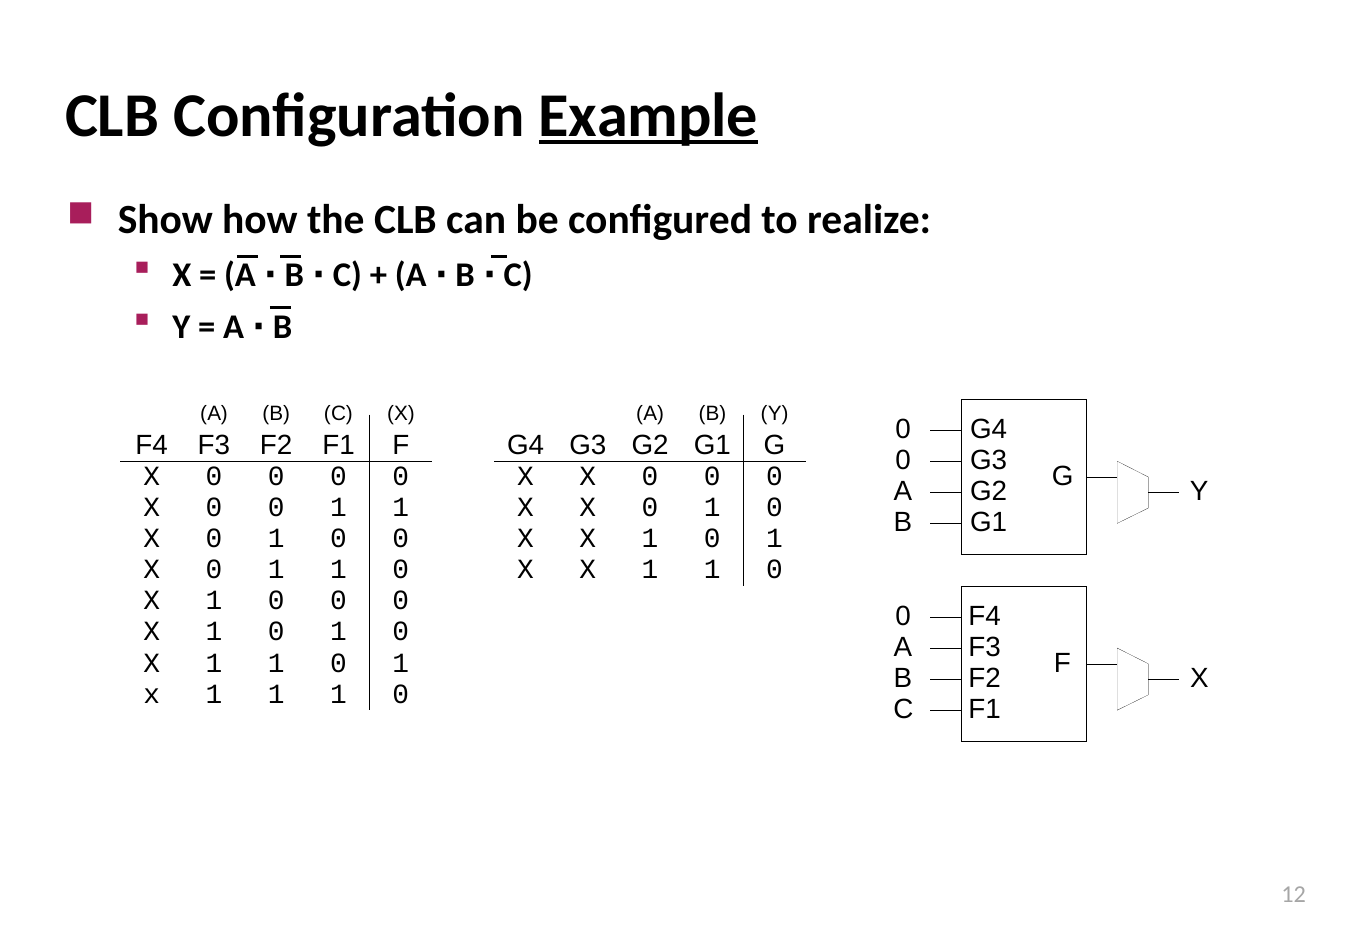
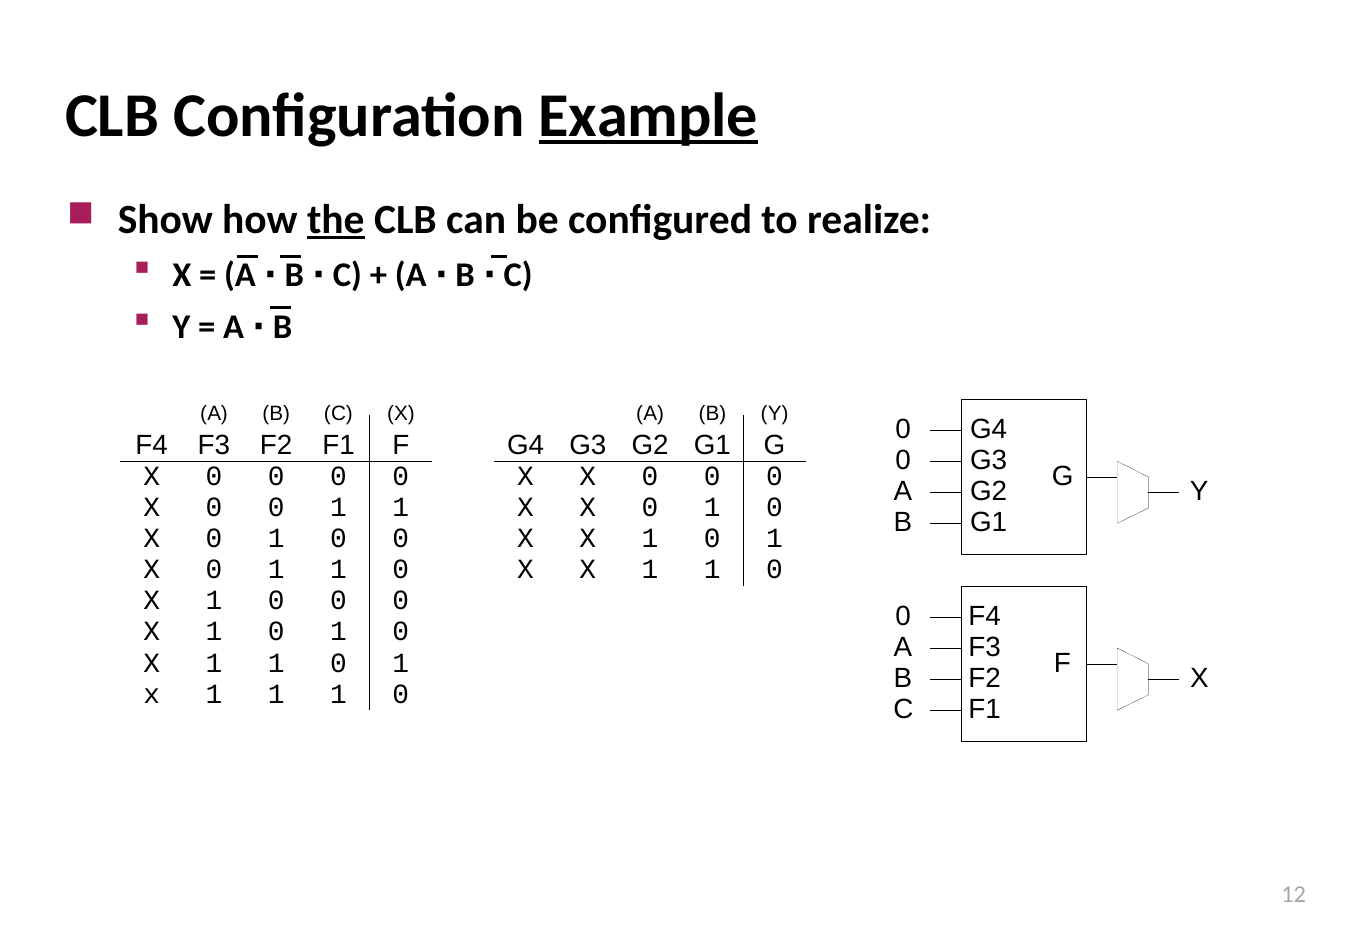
the underline: none -> present
